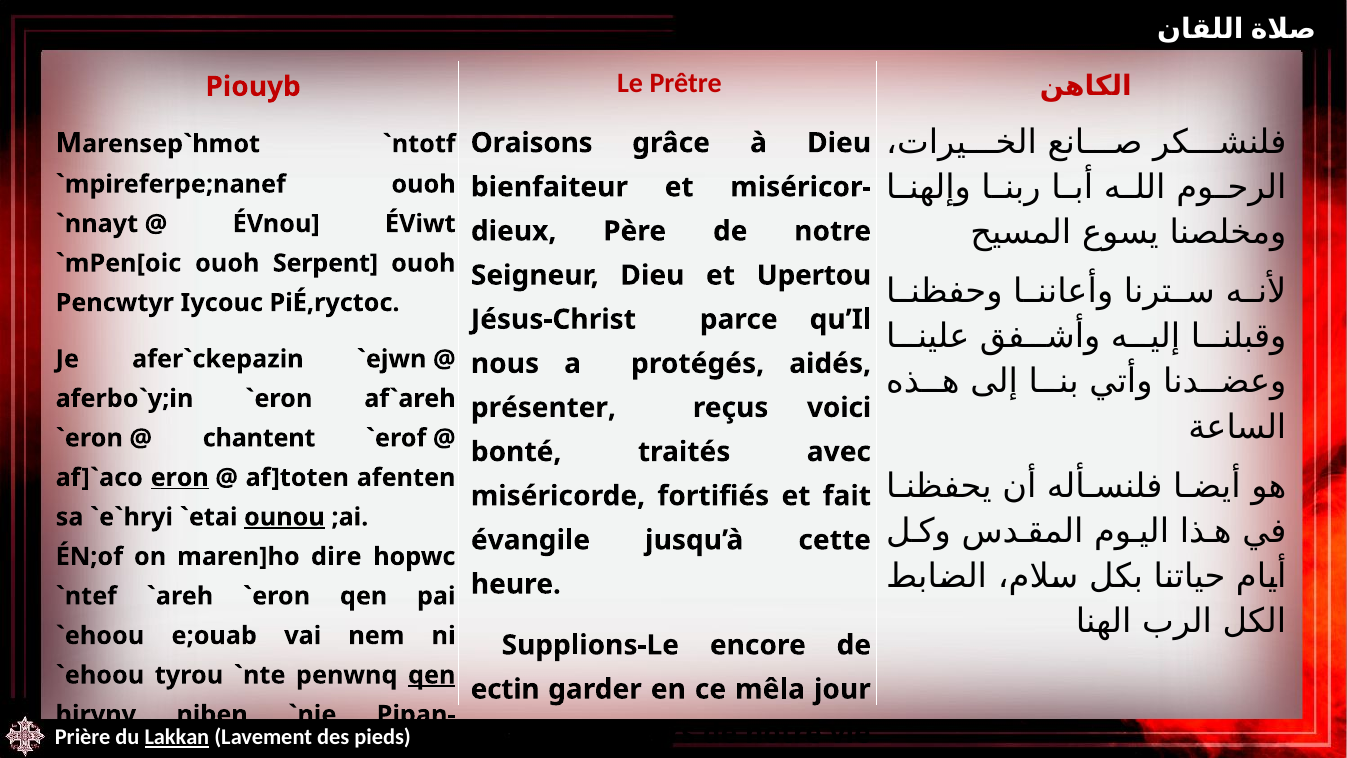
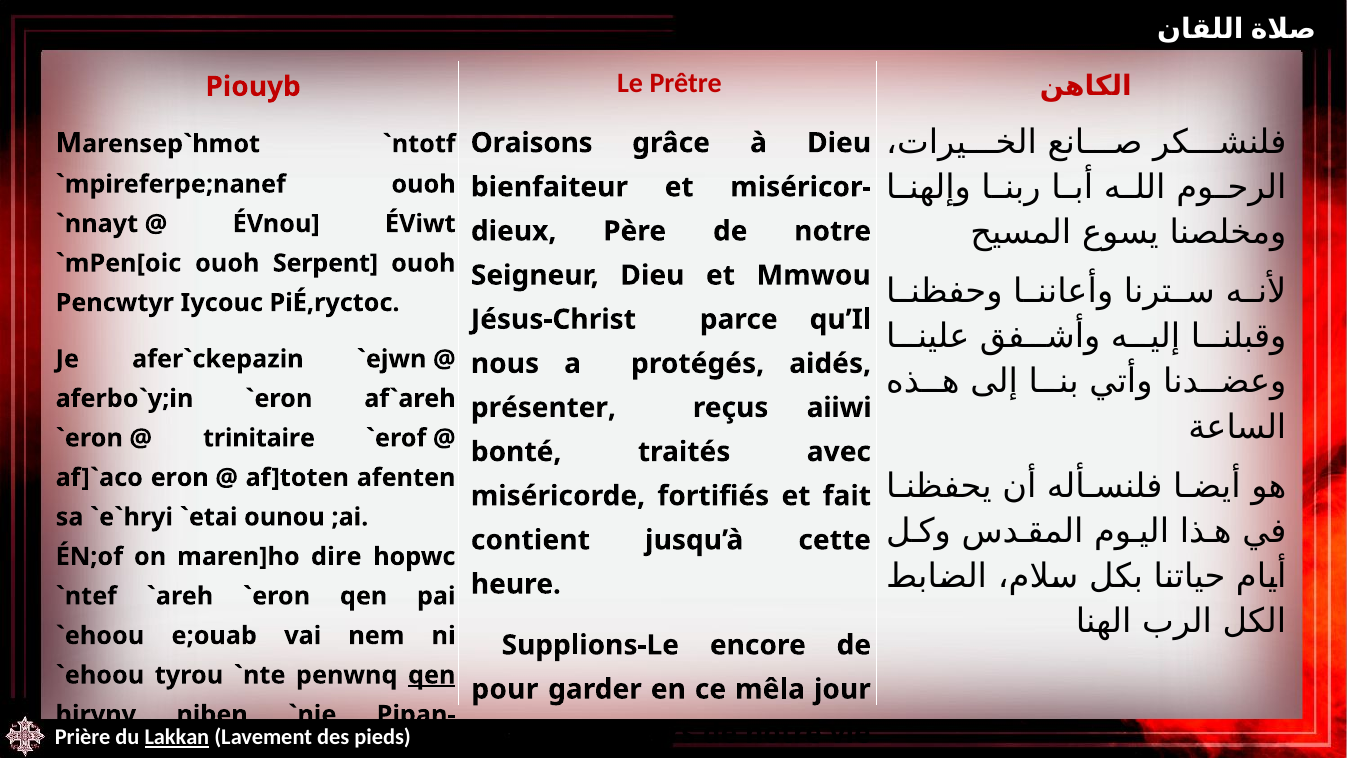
Upertou: Upertou -> Mmwou
voici: voici -> aiiwi
chantent: chantent -> trinitaire
eron underline: present -> none
ounou underline: present -> none
évangile: évangile -> contient
ectin: ectin -> pour
